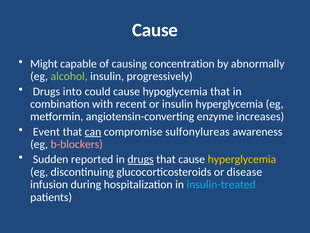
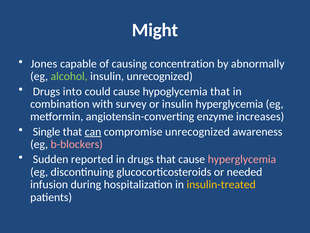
Cause at (155, 30): Cause -> Might
Might: Might -> Jones
insulin progressively: progressively -> unrecognized
recent: recent -> survey
Event: Event -> Single
compromise sulfonylureas: sulfonylureas -> unrecognized
drugs at (141, 159) underline: present -> none
hyperglycemia at (242, 159) colour: yellow -> pink
disease: disease -> needed
insulin-treated colour: light blue -> yellow
